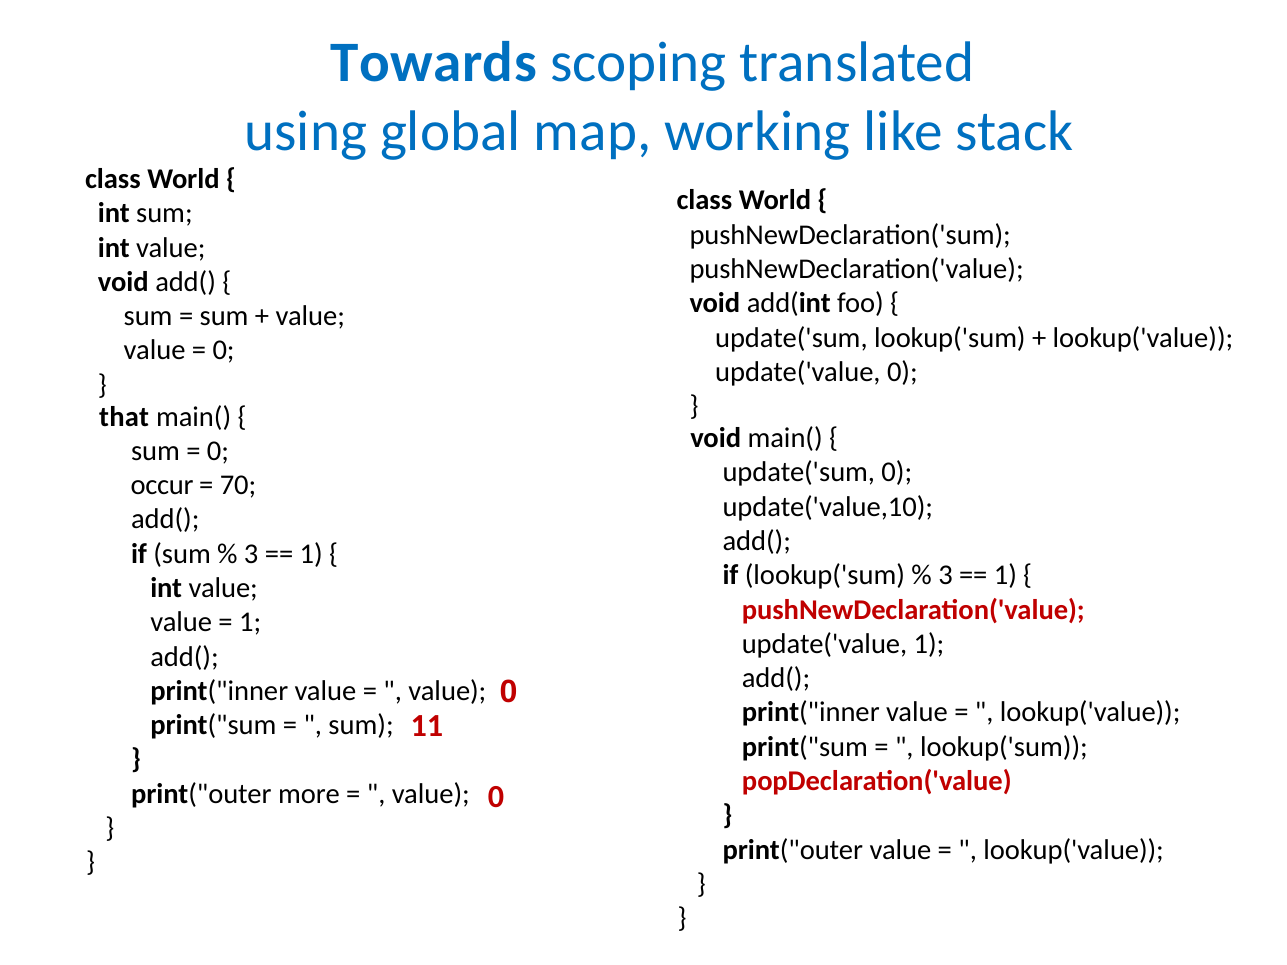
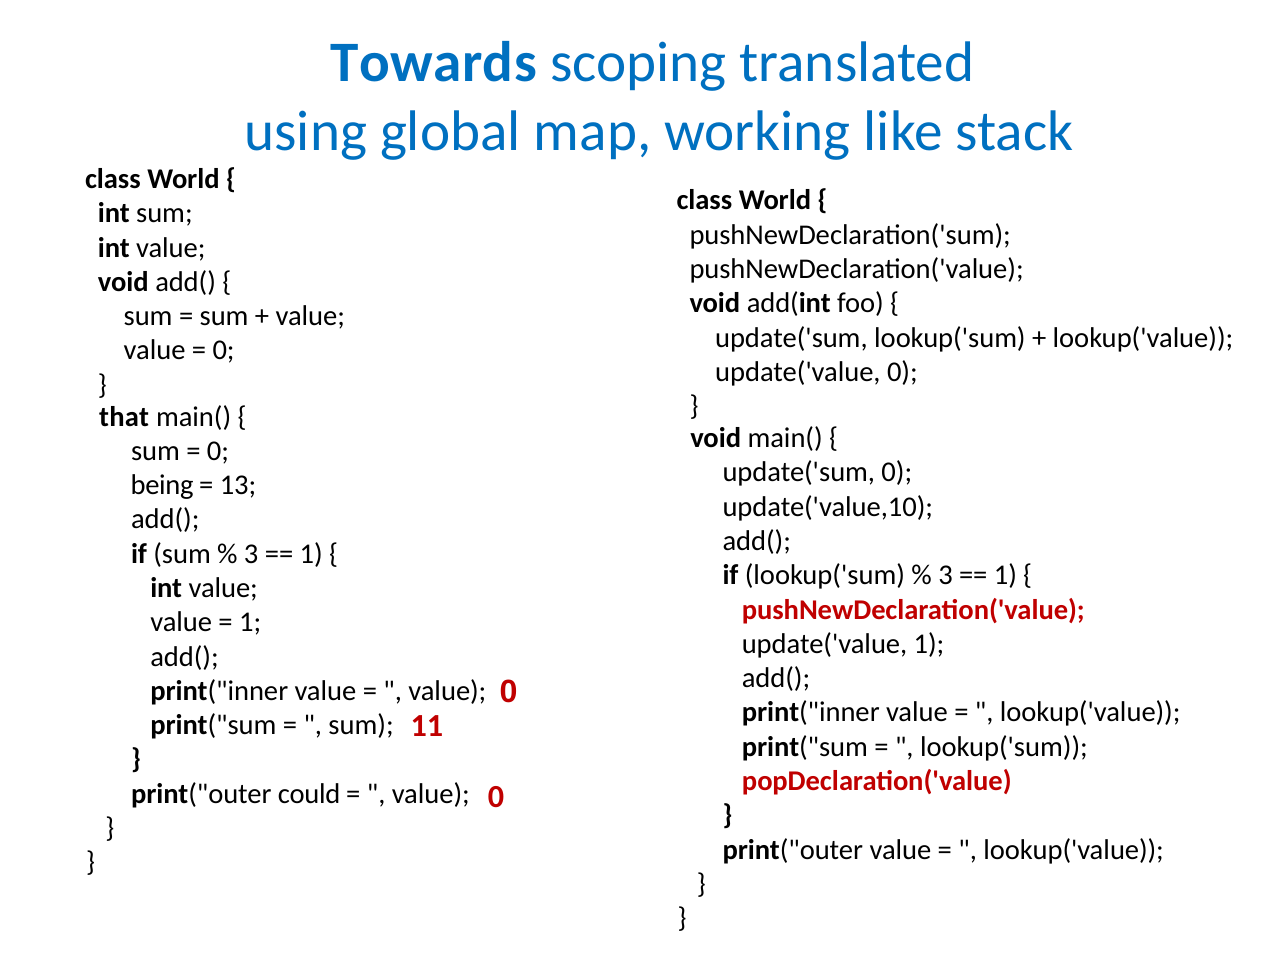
occur: occur -> being
70: 70 -> 13
more: more -> could
